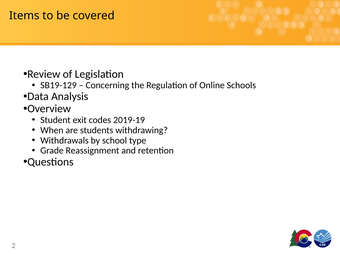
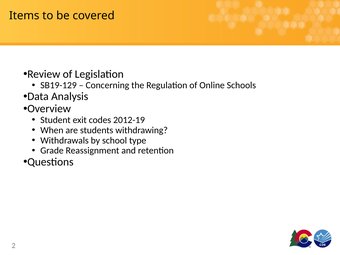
2019-19: 2019-19 -> 2012-19
